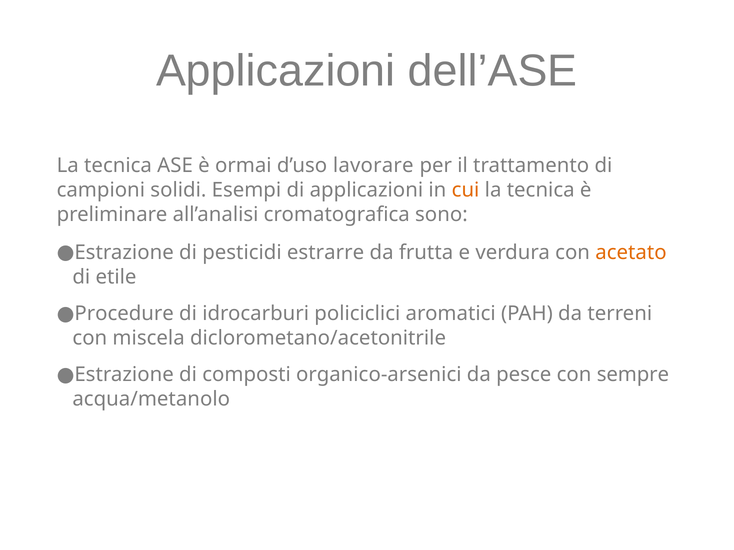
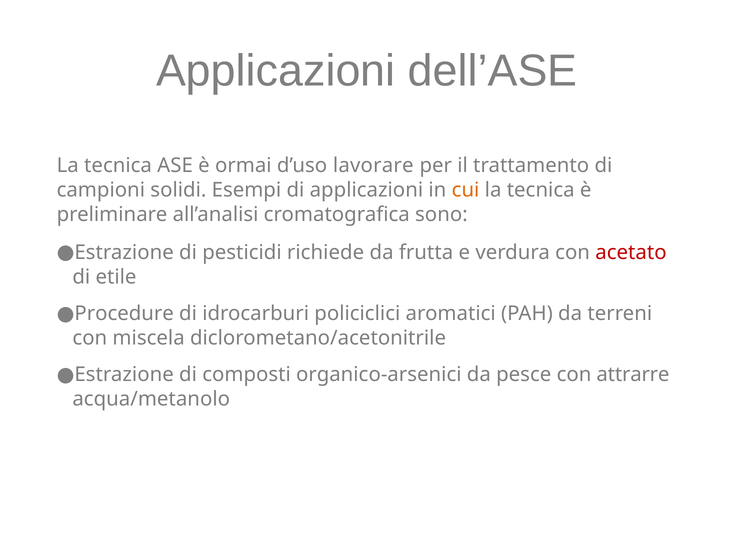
estrarre: estrarre -> richiede
acetato colour: orange -> red
sempre: sempre -> attrarre
